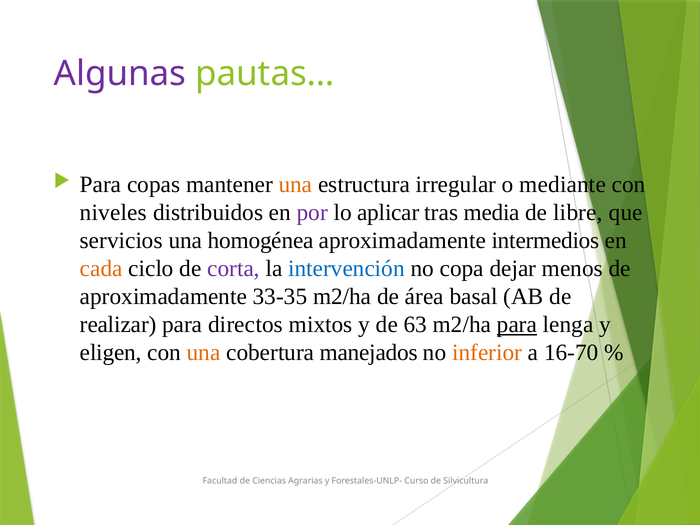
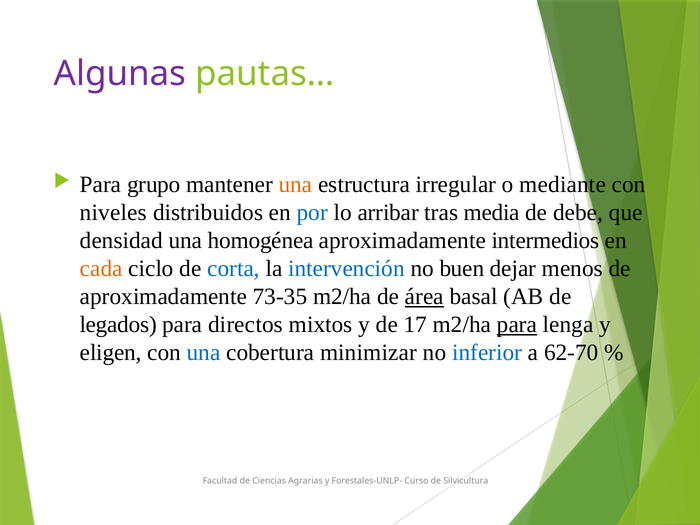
copas: copas -> grupo
por colour: purple -> blue
aplicar: aplicar -> arribar
libre: libre -> debe
servicios: servicios -> densidad
corta colour: purple -> blue
copa: copa -> buen
33-35: 33-35 -> 73-35
área underline: none -> present
realizar: realizar -> legados
63: 63 -> 17
una at (204, 353) colour: orange -> blue
manejados: manejados -> minimizar
inferior colour: orange -> blue
16-70: 16-70 -> 62-70
